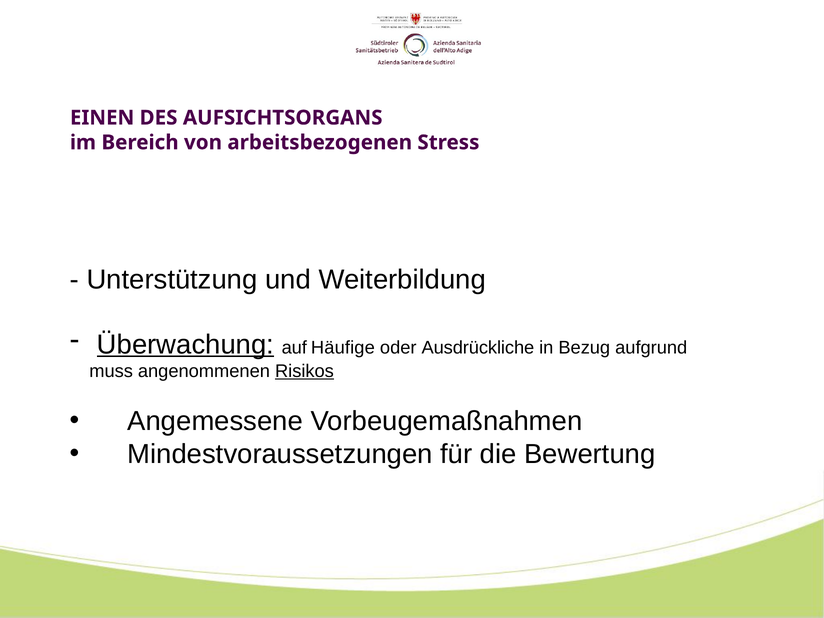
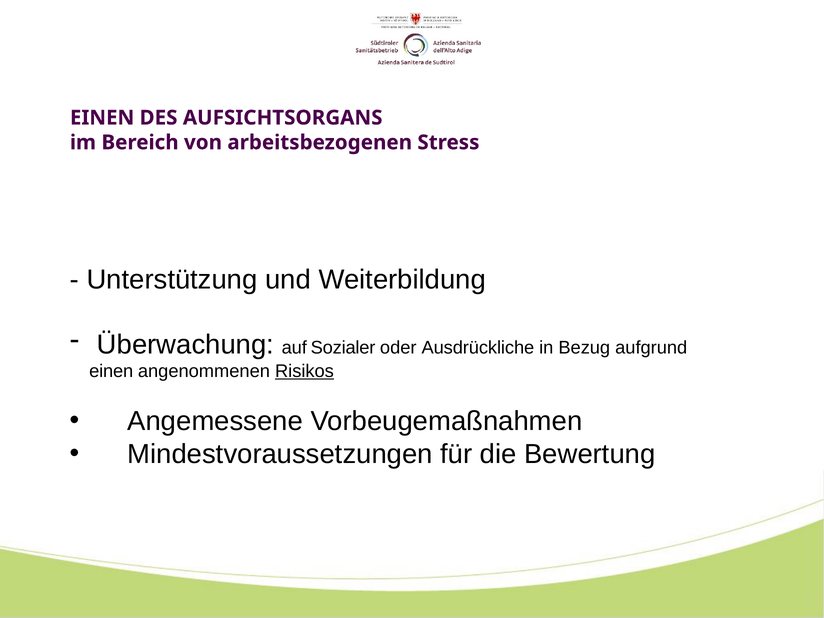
Überwachung underline: present -> none
Häufige: Häufige -> Sozialer
muss at (111, 371): muss -> einen
